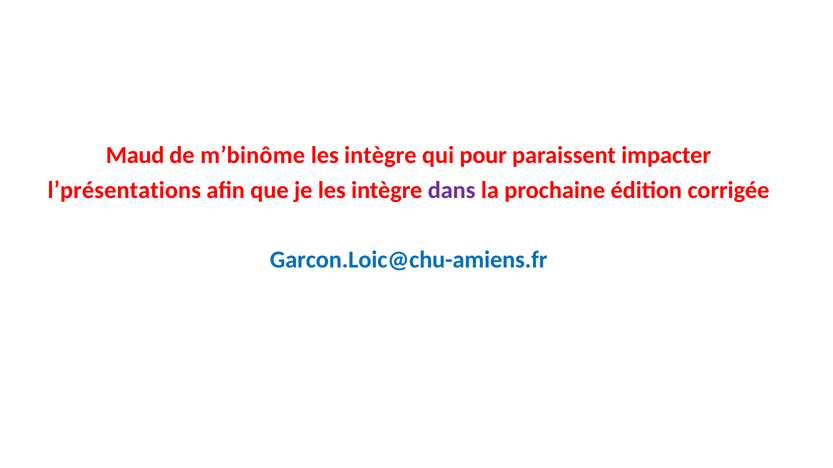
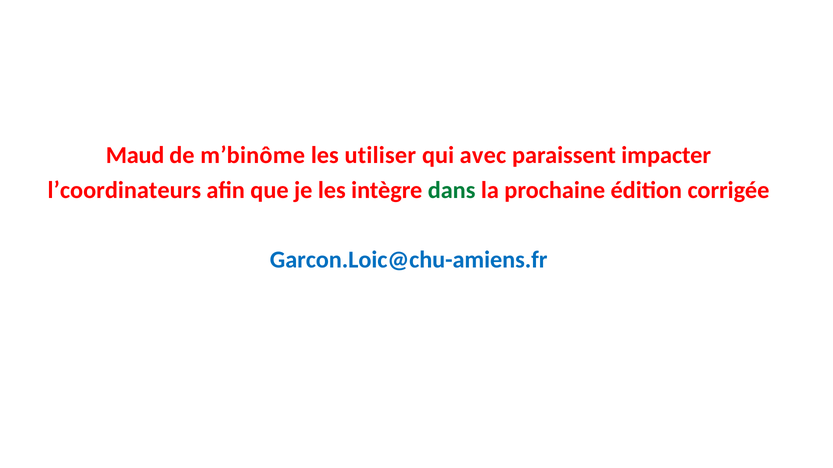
intègre at (380, 155): intègre -> utiliser
pour: pour -> avec
l’présentations: l’présentations -> l’coordinateurs
dans colour: purple -> green
